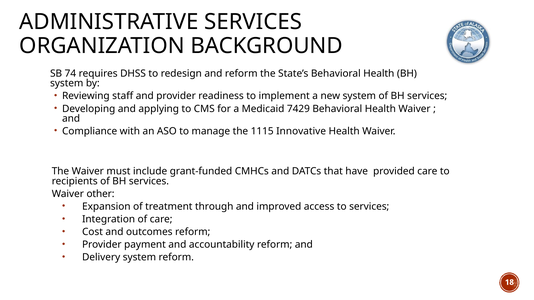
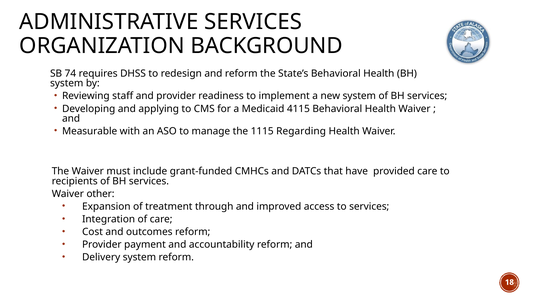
7429: 7429 -> 4115
Compliance: Compliance -> Measurable
Innovative: Innovative -> Regarding
